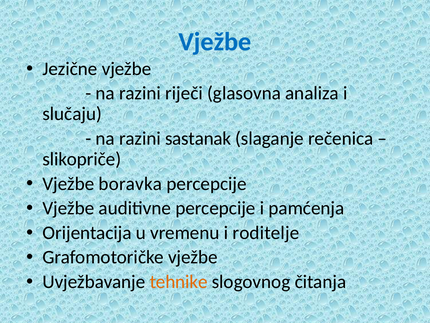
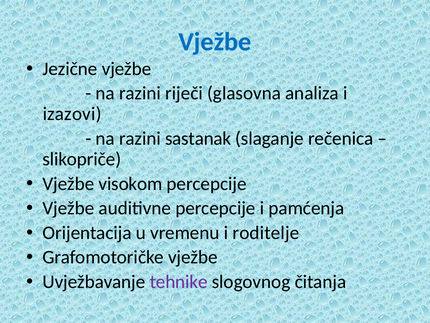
slučaju: slučaju -> izazovi
boravka: boravka -> visokom
tehnike colour: orange -> purple
